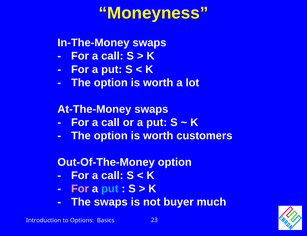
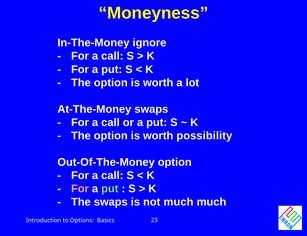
In-The-Money swaps: swaps -> ignore
customers: customers -> possibility
put at (110, 189) colour: light blue -> light green
not buyer: buyer -> much
